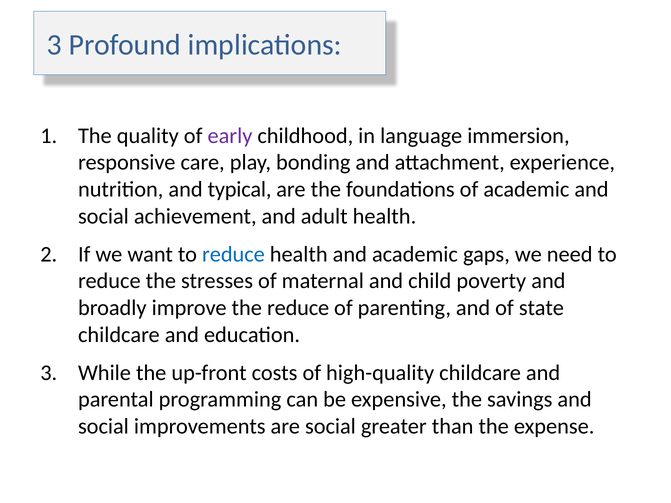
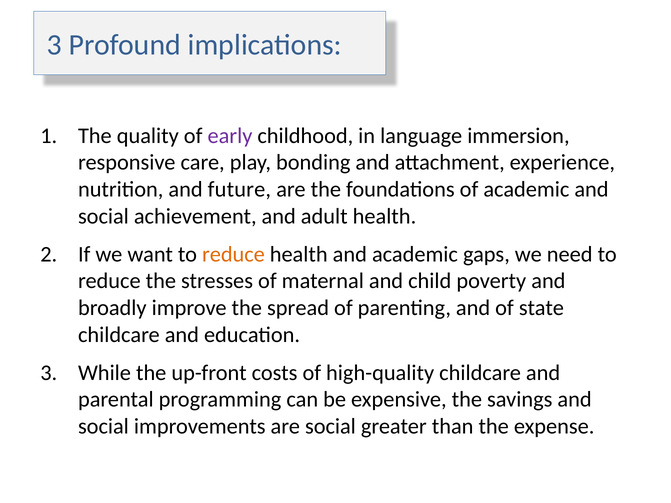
typical: typical -> future
reduce at (233, 254) colour: blue -> orange
the reduce: reduce -> spread
